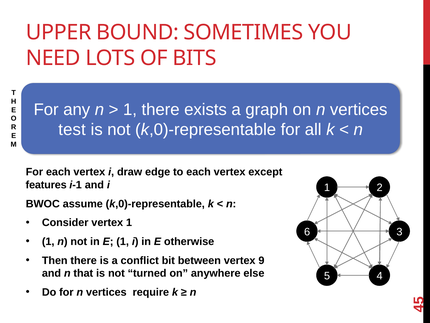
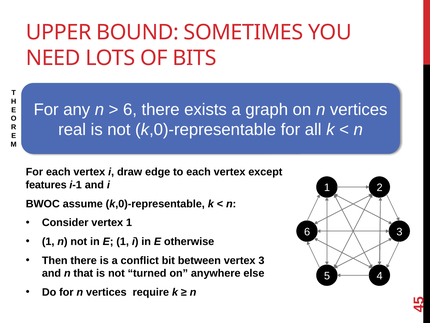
1 at (130, 109): 1 -> 6
test: test -> real
vertex 9: 9 -> 3
